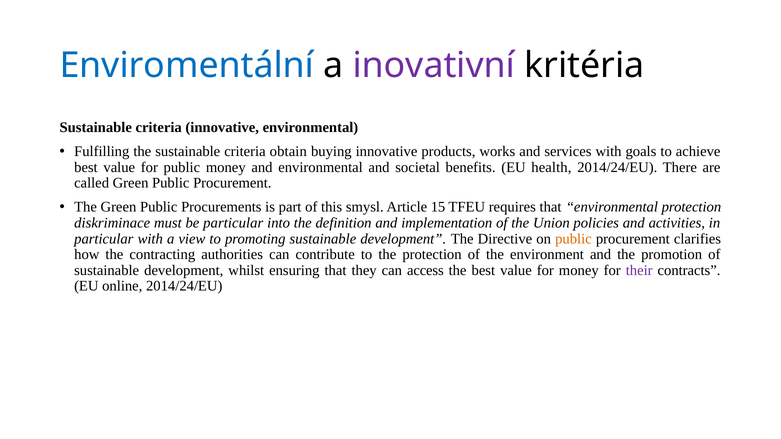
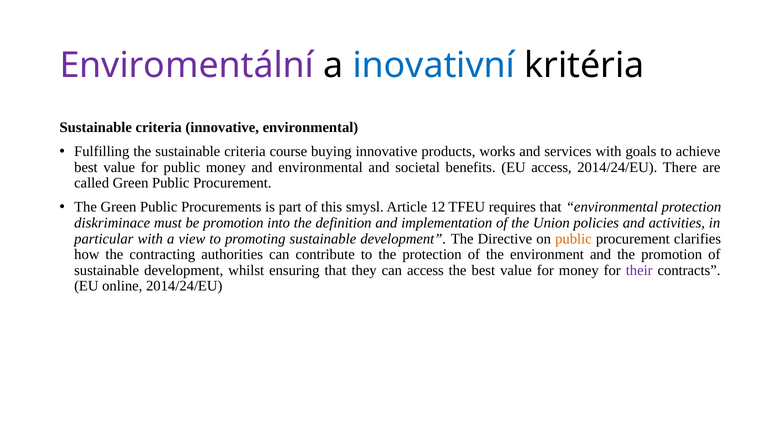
Enviromentální colour: blue -> purple
inovativní colour: purple -> blue
obtain: obtain -> course
EU health: health -> access
15: 15 -> 12
be particular: particular -> promotion
